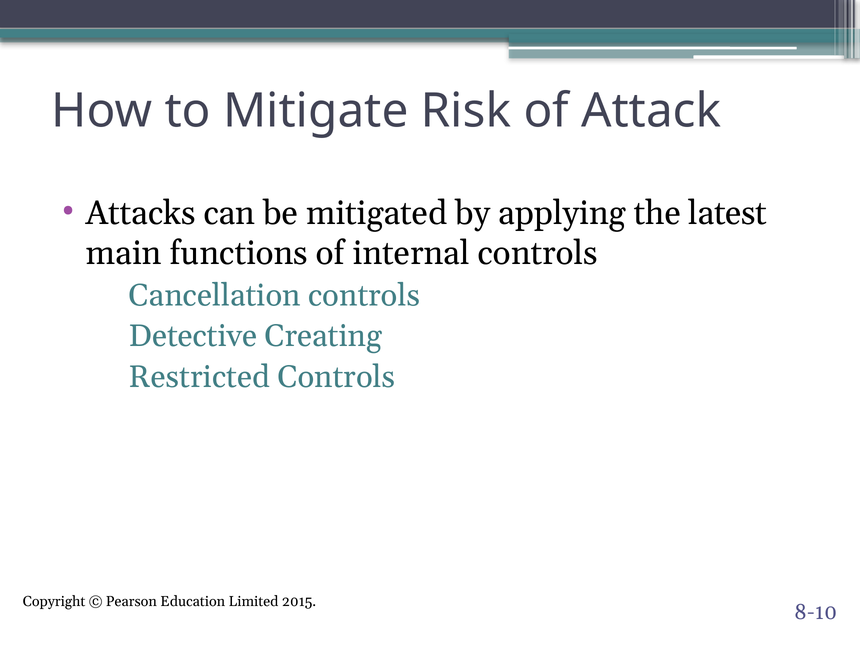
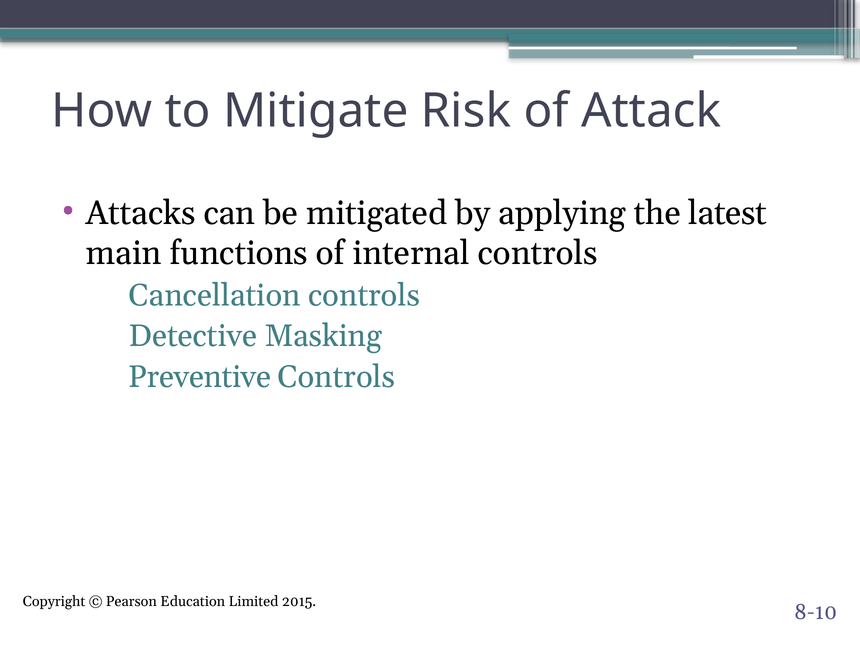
Creating: Creating -> Masking
Restricted: Restricted -> Preventive
